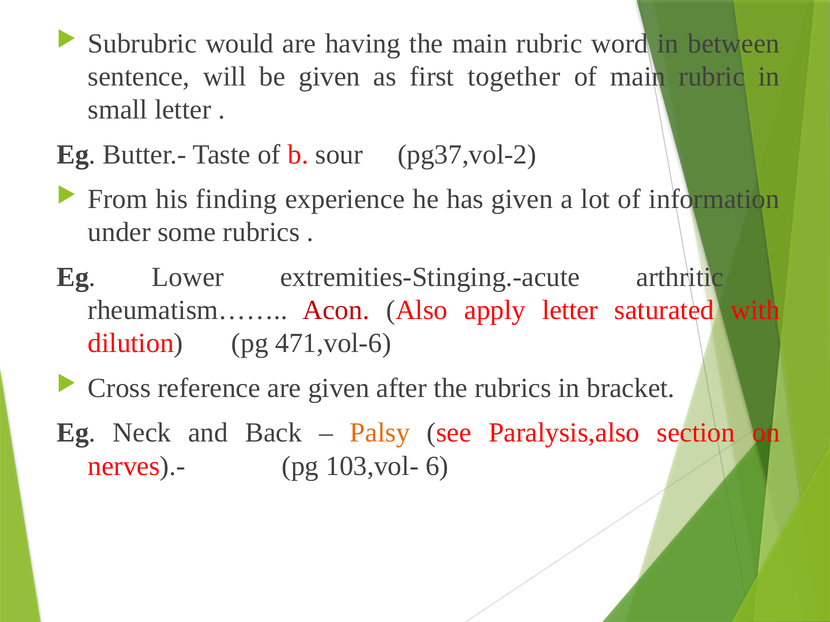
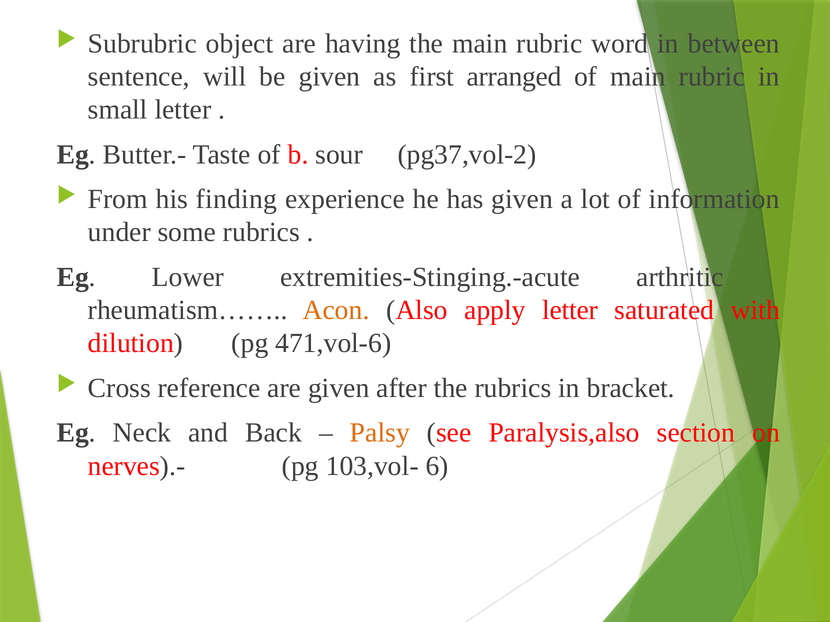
would: would -> object
together: together -> arranged
Acon colour: red -> orange
